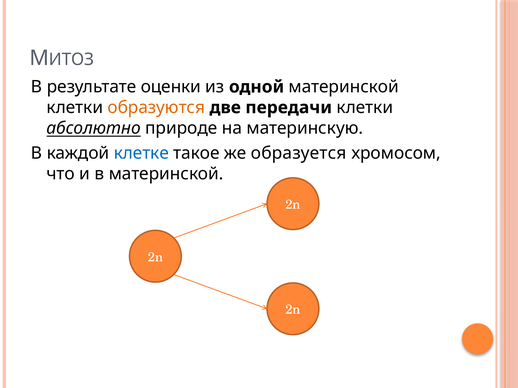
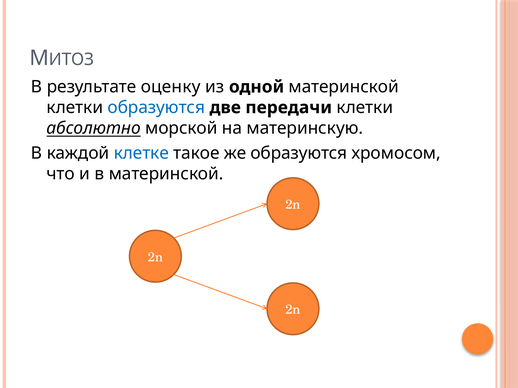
оценки: оценки -> оценку
образуются at (156, 108) colour: orange -> blue
природе: природе -> морской
же образуется: образуется -> образуются
